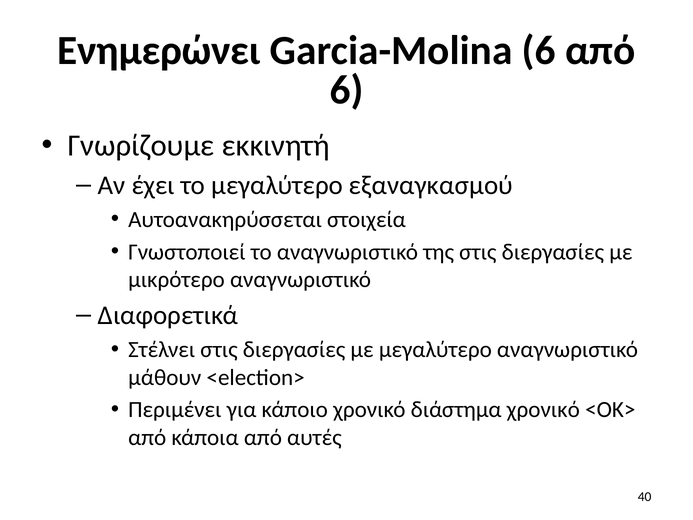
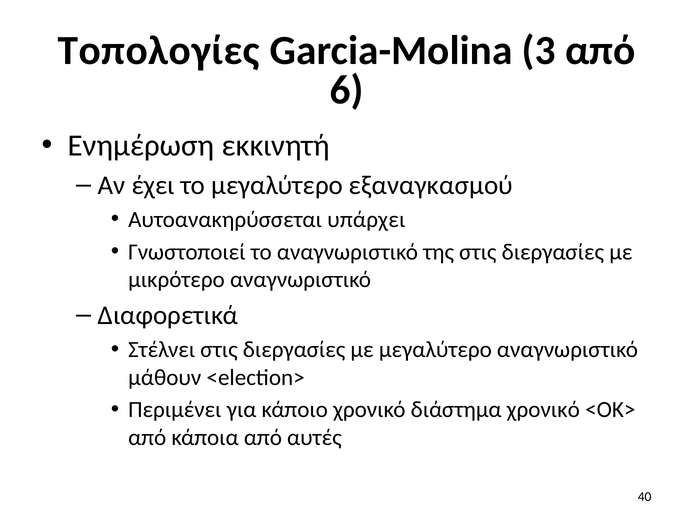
Ενημερώνει: Ενημερώνει -> Τοπολογίες
Garcia-Molina 6: 6 -> 3
Γνωρίζουμε: Γνωρίζουμε -> Ενημέρωση
στοιχεία: στοιχεία -> υπάρχει
